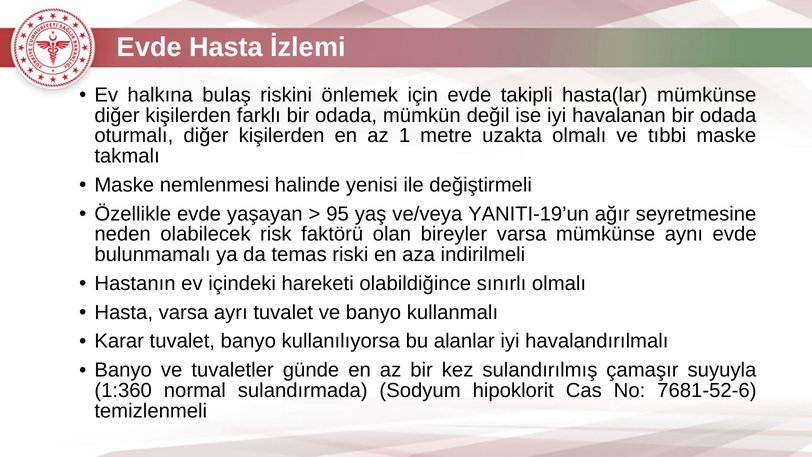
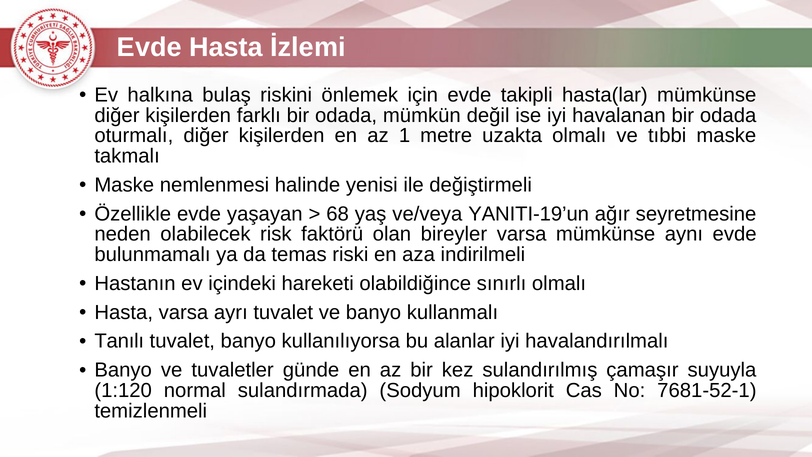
95: 95 -> 68
Karar: Karar -> Tanılı
1:360: 1:360 -> 1:120
7681-52-6: 7681-52-6 -> 7681-52-1
